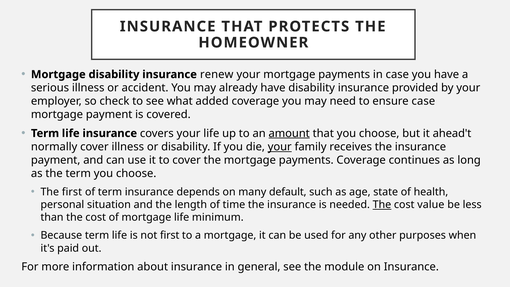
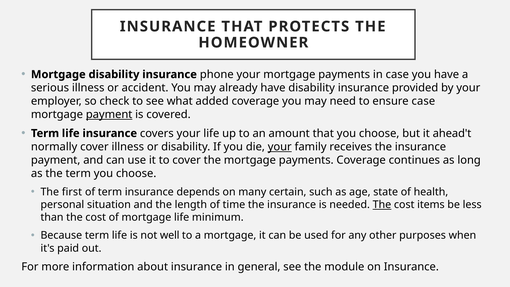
renew: renew -> phone
payment at (109, 115) underline: none -> present
amount underline: present -> none
default: default -> certain
value: value -> items
not first: first -> well
